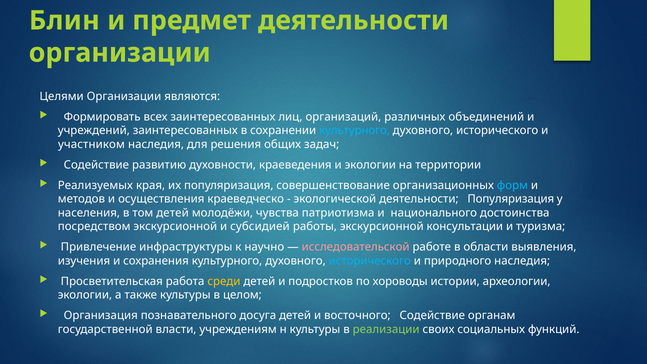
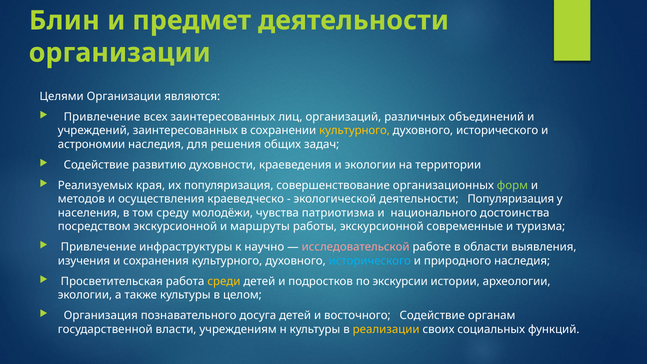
Формировать at (102, 117): Формировать -> Привлечение
культурного at (355, 130) colour: light blue -> yellow
участником: участником -> астрономии
форм colour: light blue -> light green
том детей: детей -> среду
субсидией: субсидией -> маршруты
консультации: консультации -> современные
хороводы: хороводы -> экскурсии
реализации colour: light green -> yellow
